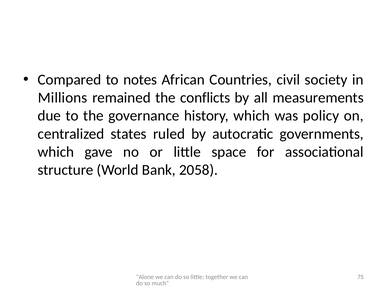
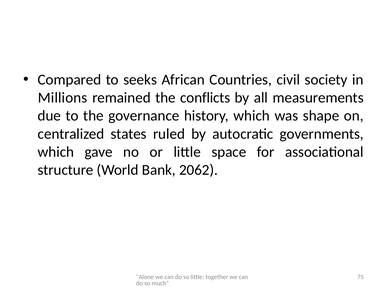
notes: notes -> seeks
policy: policy -> shape
2058: 2058 -> 2062
